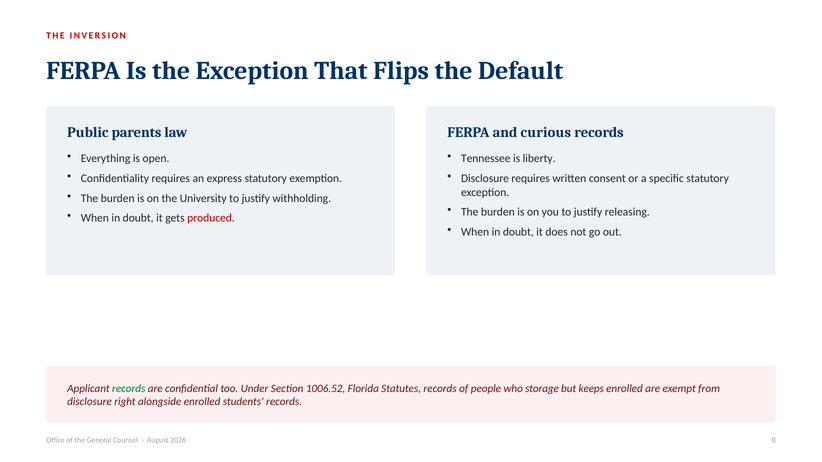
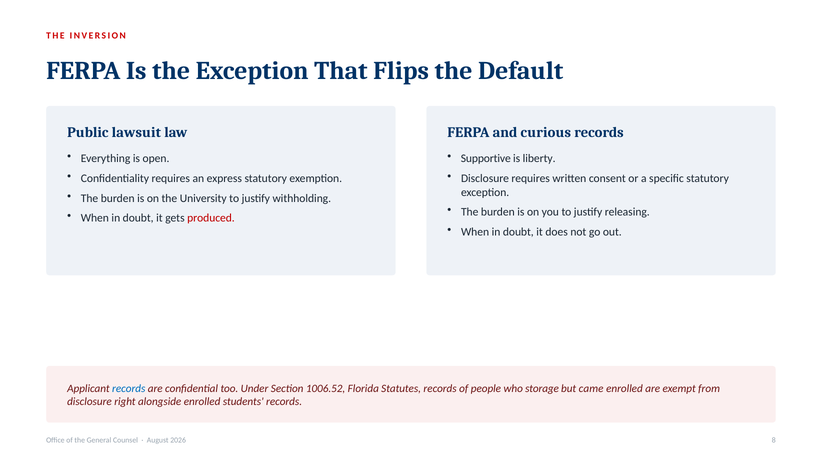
parents: parents -> lawsuit
Tennessee: Tennessee -> Supportive
records at (129, 389) colour: green -> blue
keeps: keeps -> came
